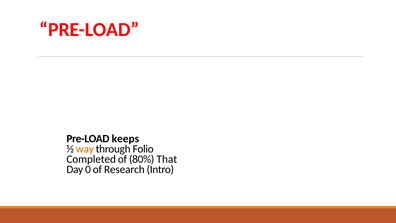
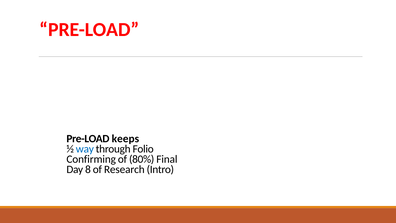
way colour: orange -> blue
Completed: Completed -> Confirming
That: That -> Final
0: 0 -> 8
